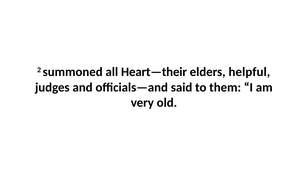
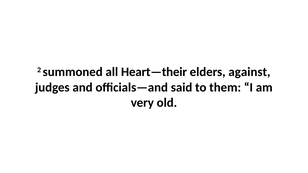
helpful: helpful -> against
